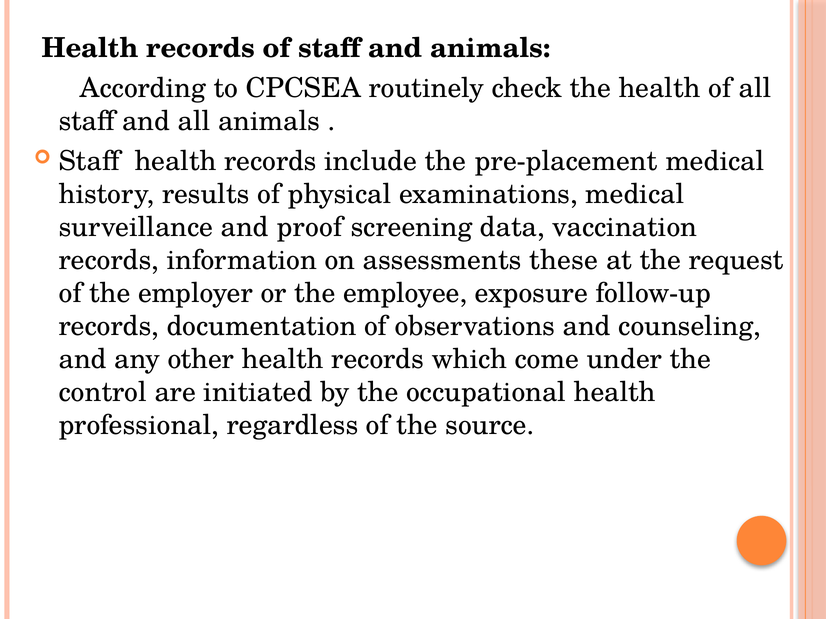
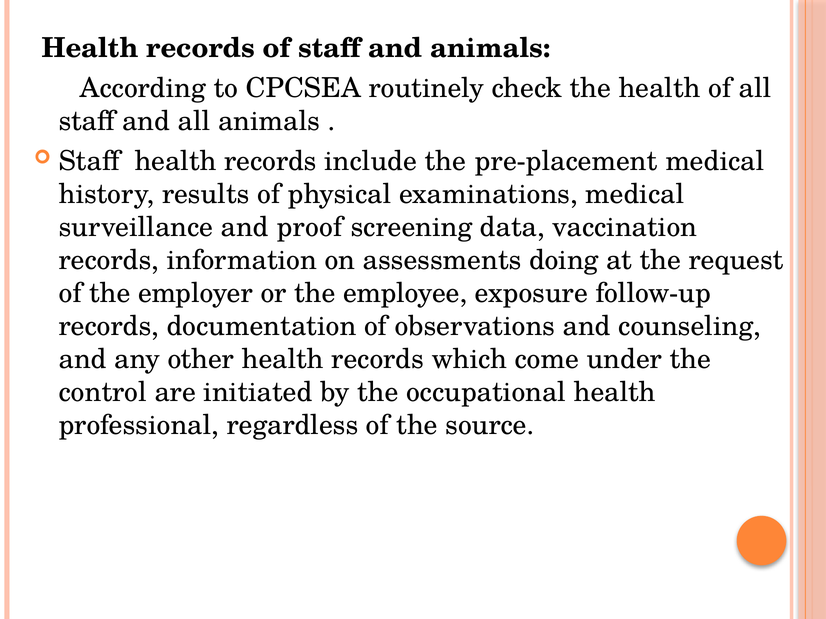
these: these -> doing
